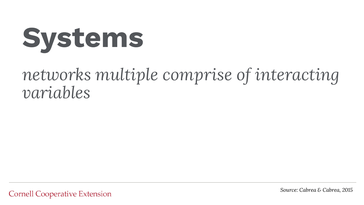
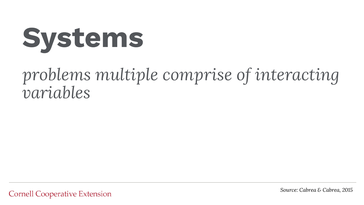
networks: networks -> problems
